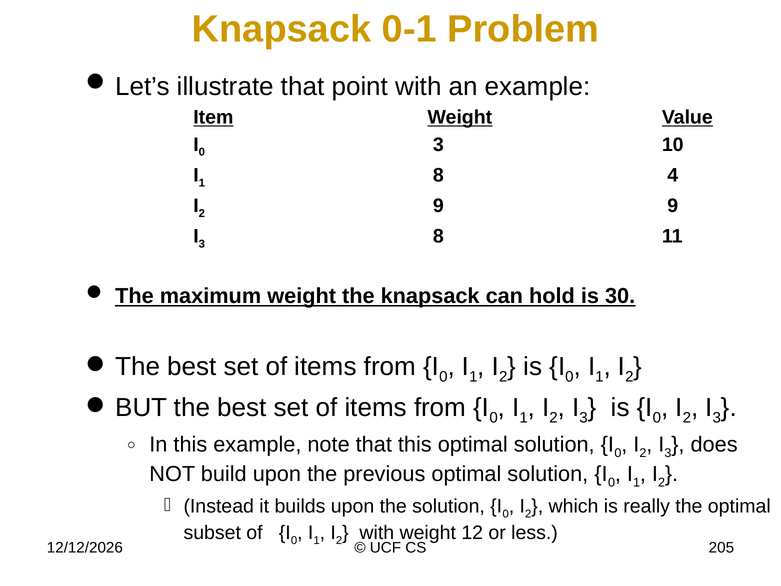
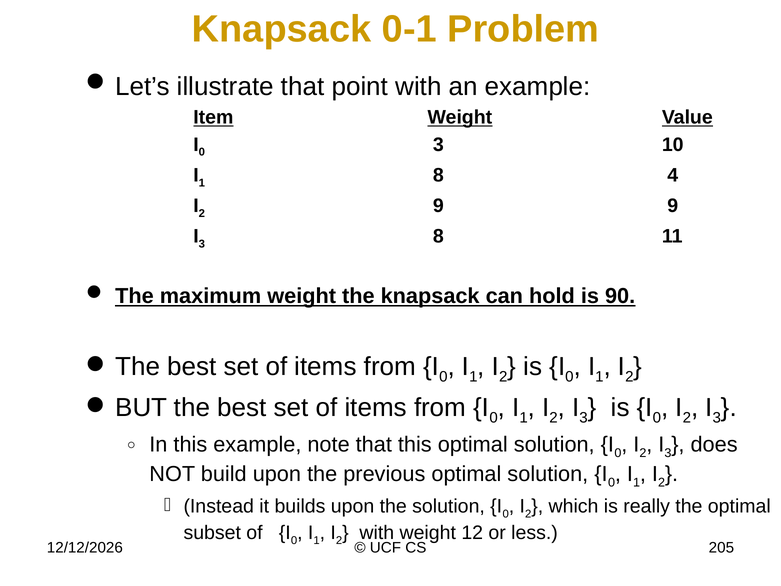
30: 30 -> 90
